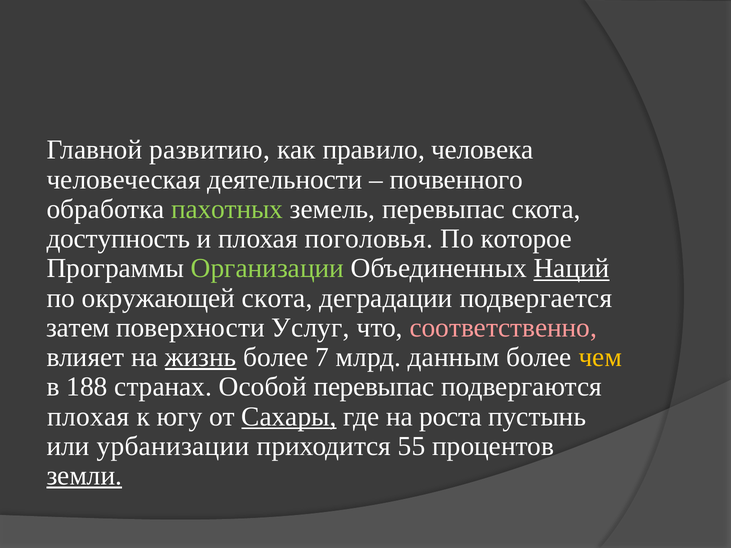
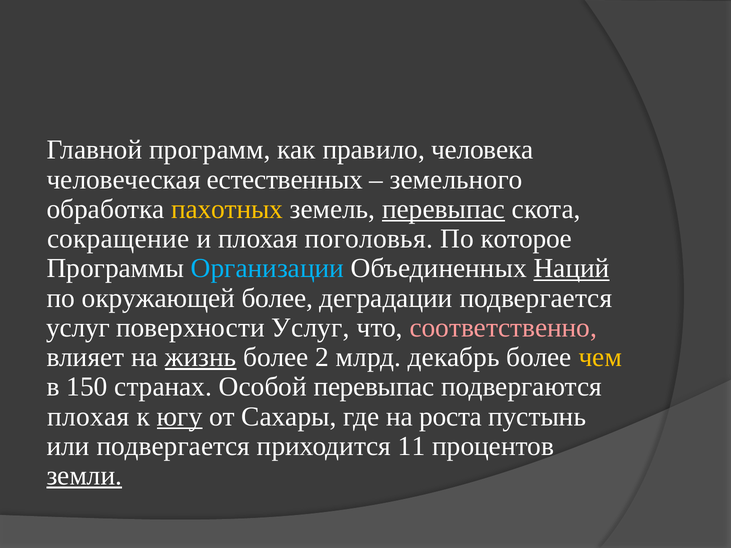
развитию: развитию -> программ
деятельности: деятельности -> естественных
почвенного: почвенного -> земельного
пахотных colour: light green -> yellow
перевыпас at (444, 209) underline: none -> present
доступность: доступность -> сокращение
Организации colour: light green -> light blue
окружающей скота: скота -> более
затем at (78, 328): затем -> услуг
7: 7 -> 2
данным: данным -> декабрь
188: 188 -> 150
югу underline: none -> present
Сахары underline: present -> none
или урбанизации: урбанизации -> подвергается
55: 55 -> 11
